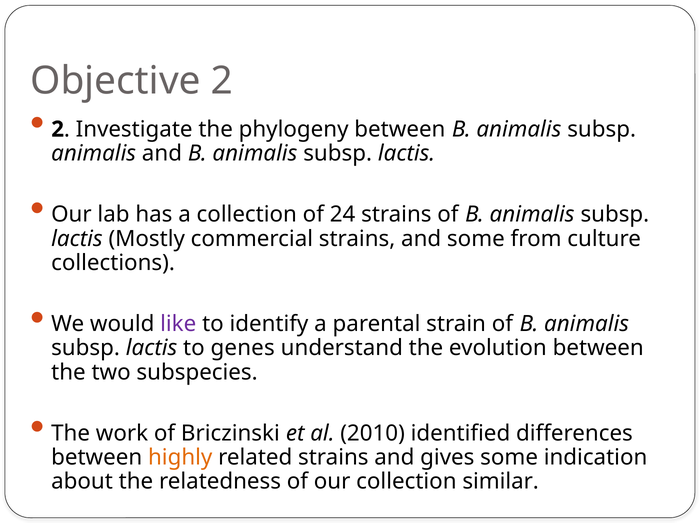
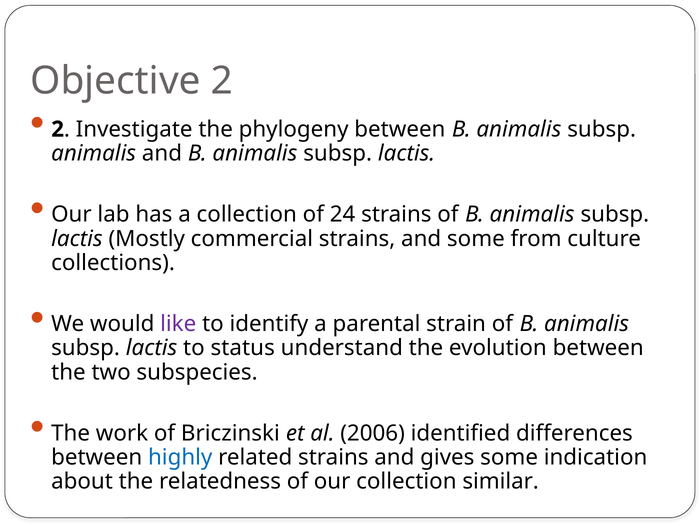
genes: genes -> status
2010: 2010 -> 2006
highly colour: orange -> blue
